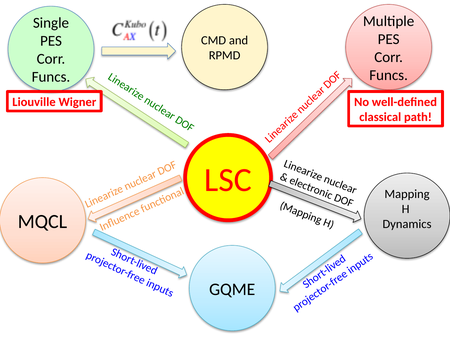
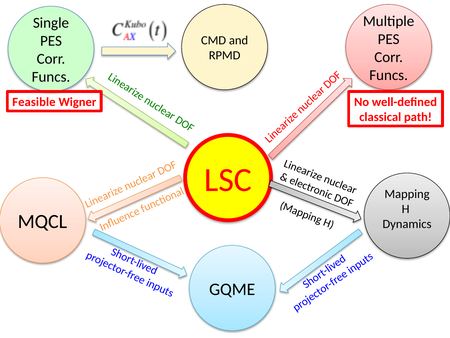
Liouville: Liouville -> Feasible
